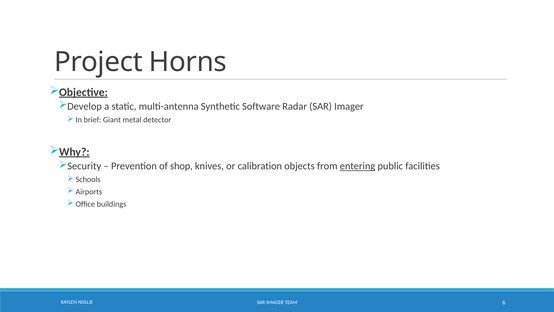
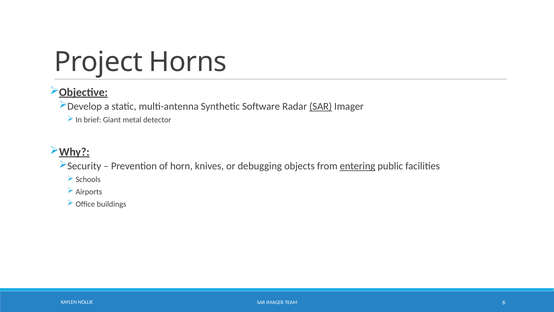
SAR at (321, 106) underline: none -> present
shop: shop -> horn
calibration: calibration -> debugging
